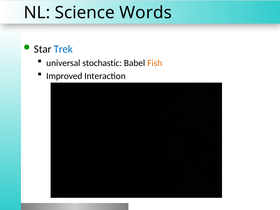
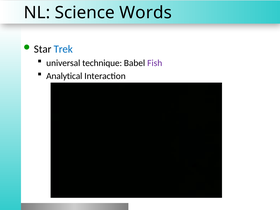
stochastic: stochastic -> technique
Fish colour: orange -> purple
Improved: Improved -> Analytical
